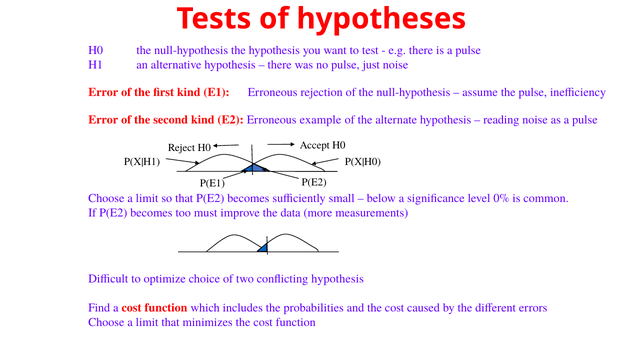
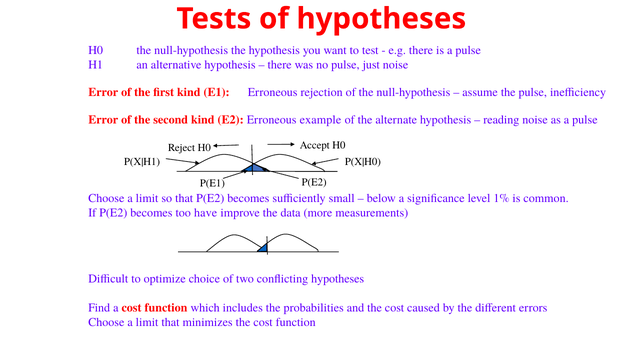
0%: 0% -> 1%
must: must -> have
conflicting hypothesis: hypothesis -> hypotheses
